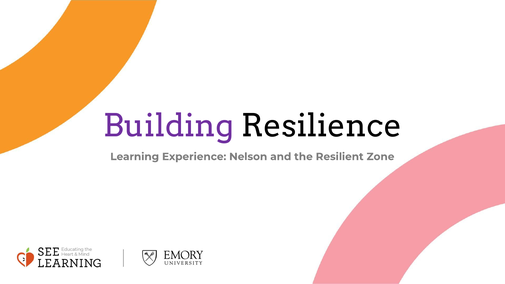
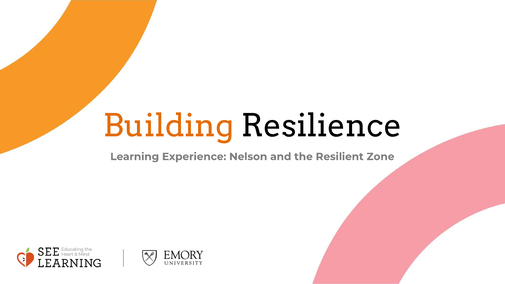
Building colour: purple -> orange
